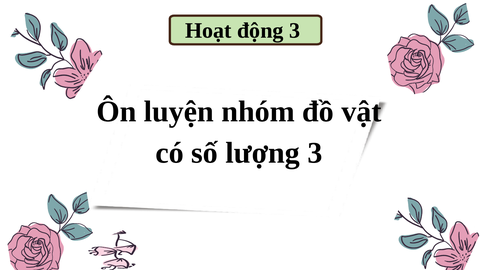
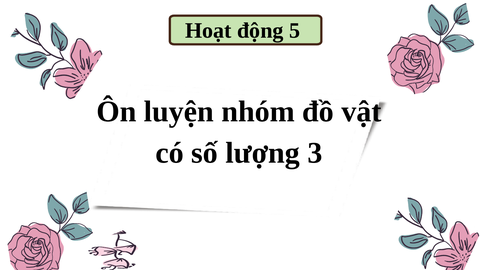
động 3: 3 -> 5
